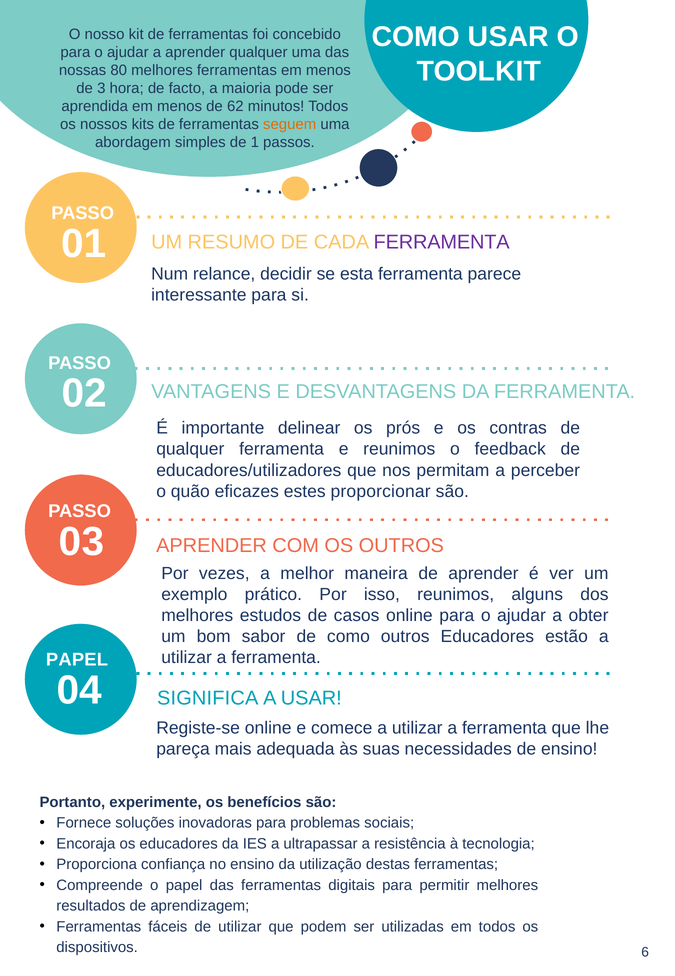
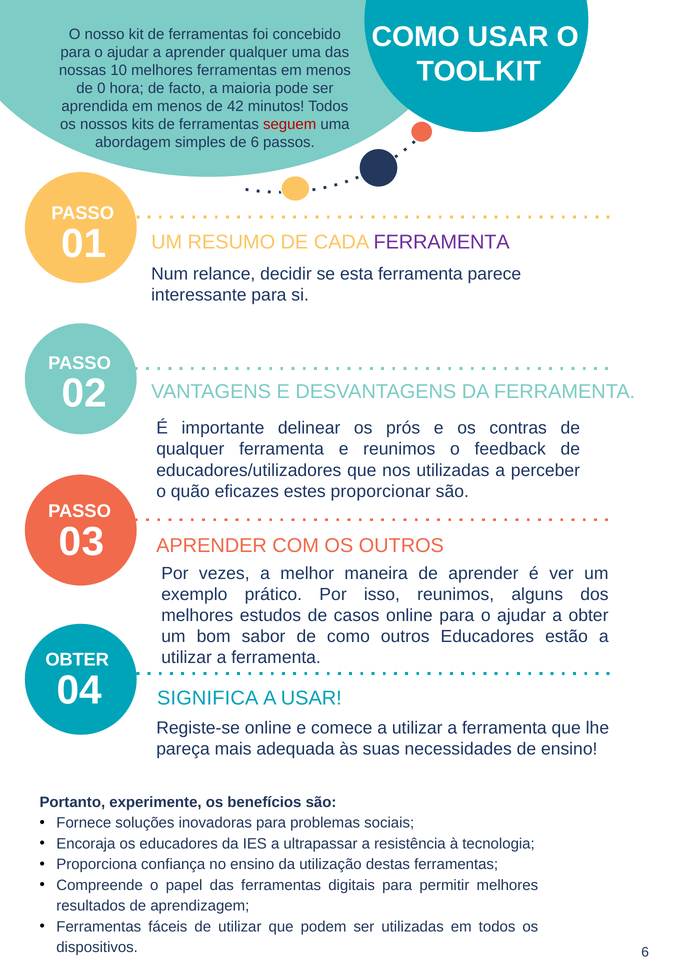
80: 80 -> 10
3: 3 -> 0
62: 62 -> 42
seguem colour: orange -> red
de 1: 1 -> 6
nos permitam: permitam -> utilizadas
PAPEL at (77, 659): PAPEL -> OBTER
